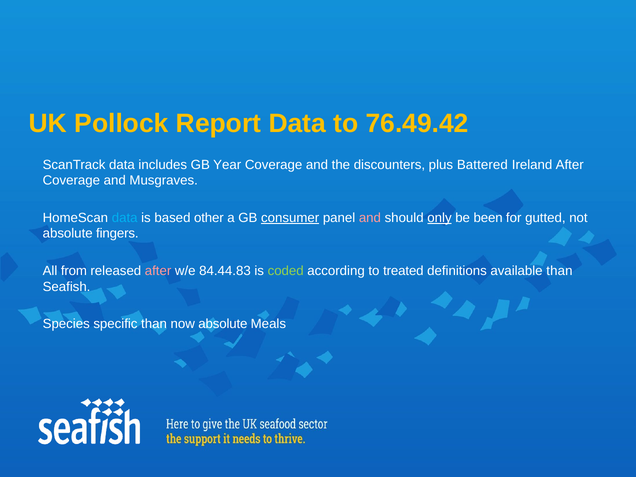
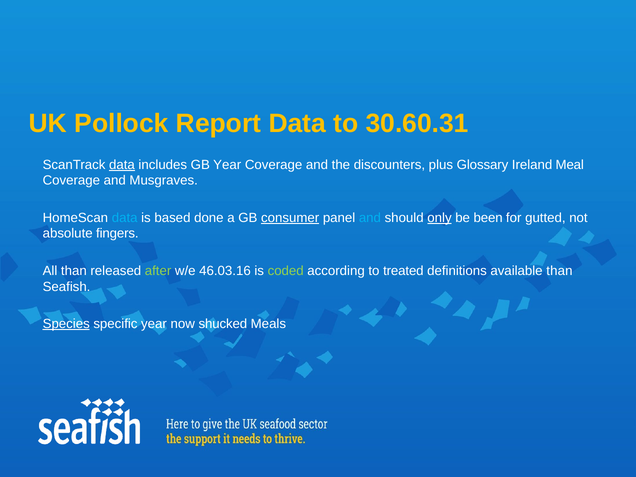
76.49.42: 76.49.42 -> 30.60.31
data at (122, 165) underline: none -> present
Battered: Battered -> Glossary
Ireland After: After -> Meal
other: other -> done
and at (370, 218) colour: pink -> light blue
All from: from -> than
after at (158, 271) colour: pink -> light green
84.44.83: 84.44.83 -> 46.03.16
Species underline: none -> present
specific than: than -> year
now absolute: absolute -> shucked
